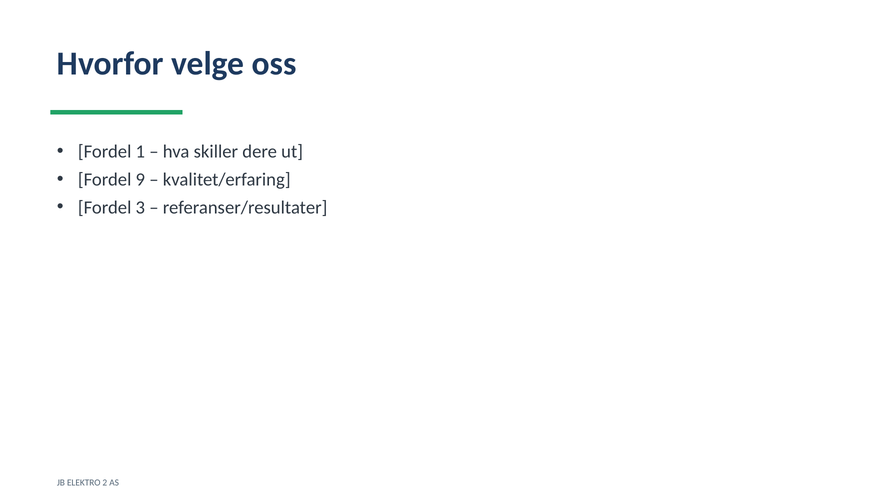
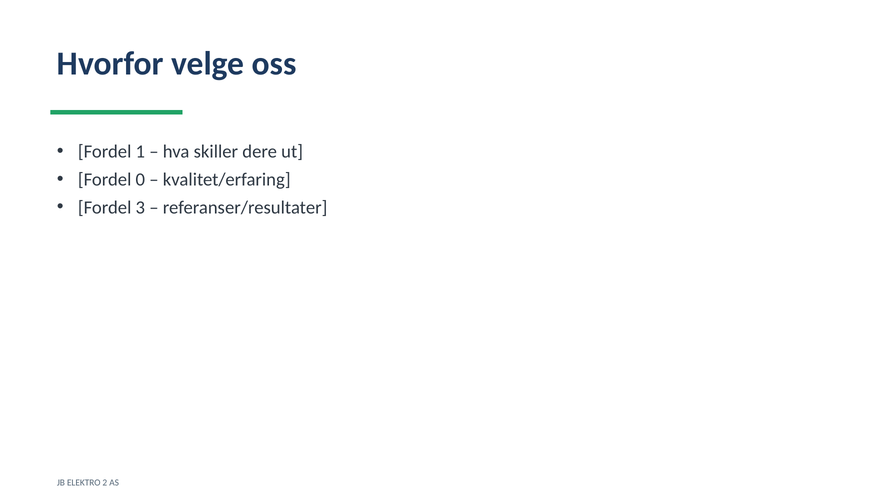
9: 9 -> 0
